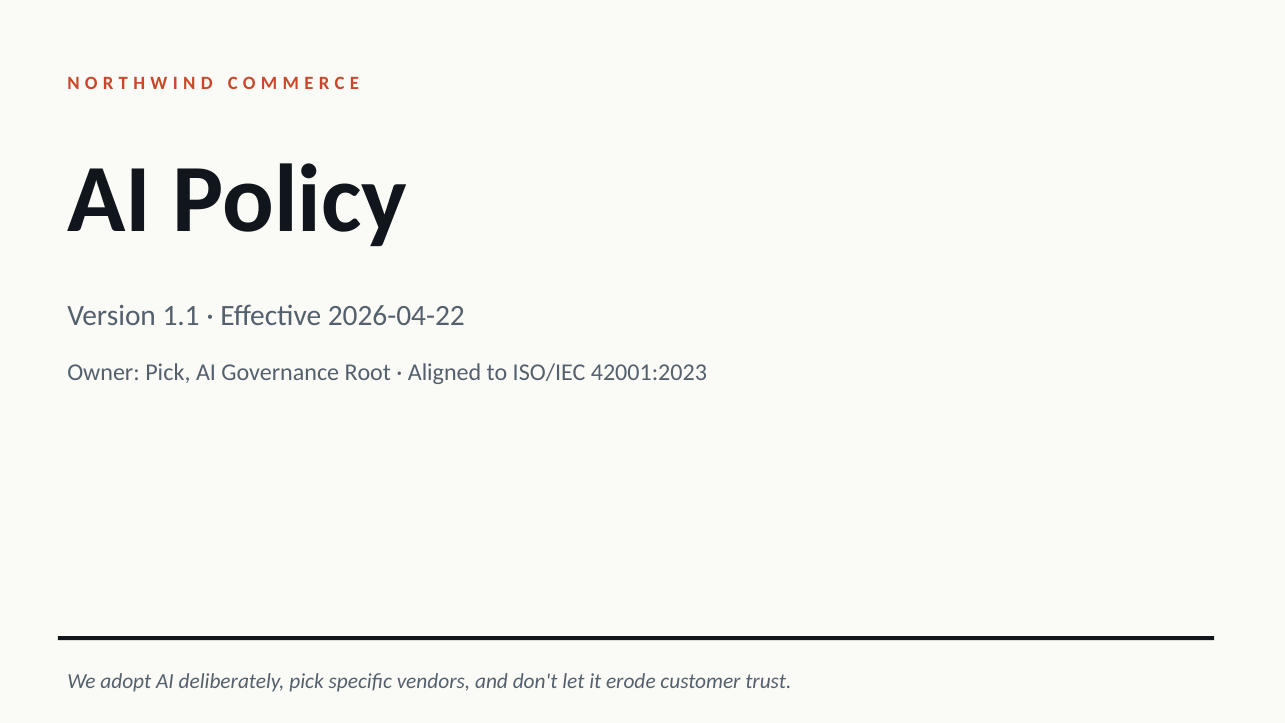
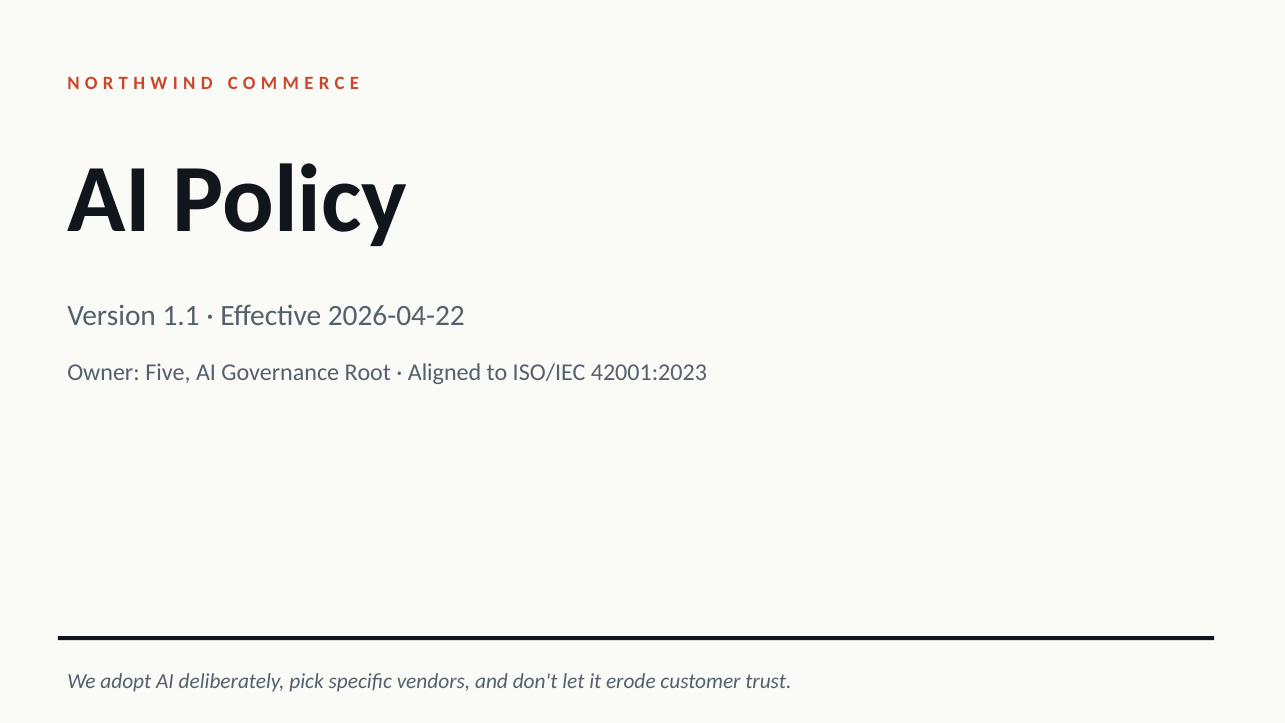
Owner Pick: Pick -> Five
